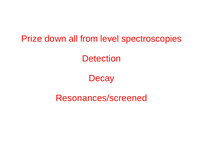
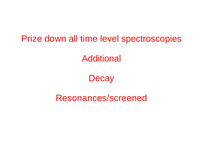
from: from -> time
Detection: Detection -> Additional
